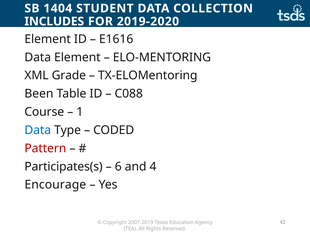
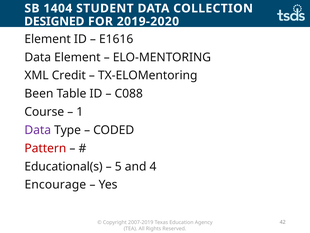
INCLUDES: INCLUDES -> DESIGNED
Grade: Grade -> Credit
Data at (38, 130) colour: blue -> purple
Participates(s: Participates(s -> Educational(s
6: 6 -> 5
